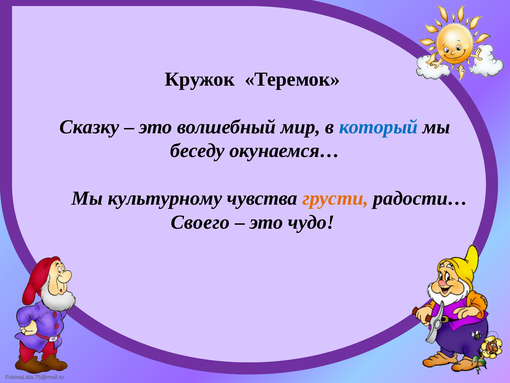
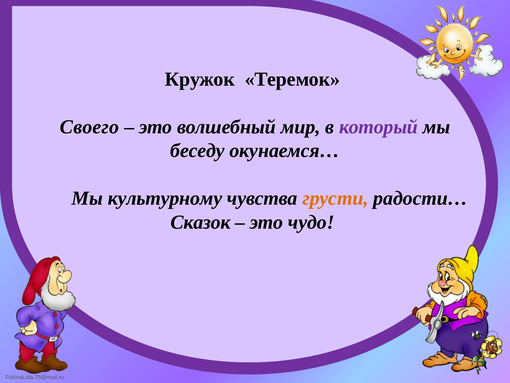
Сказку: Сказку -> Своего
который colour: blue -> purple
Своего: Своего -> Сказок
